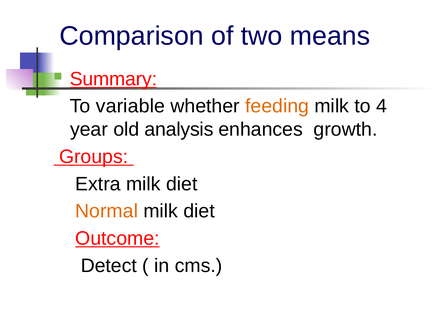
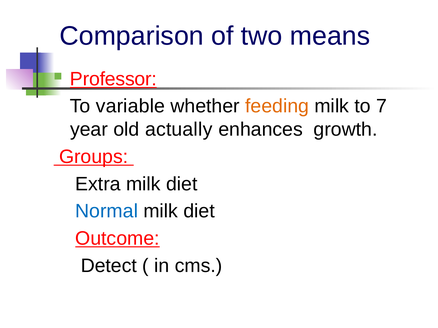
Summary: Summary -> Professor
4: 4 -> 7
analysis: analysis -> actually
Normal colour: orange -> blue
